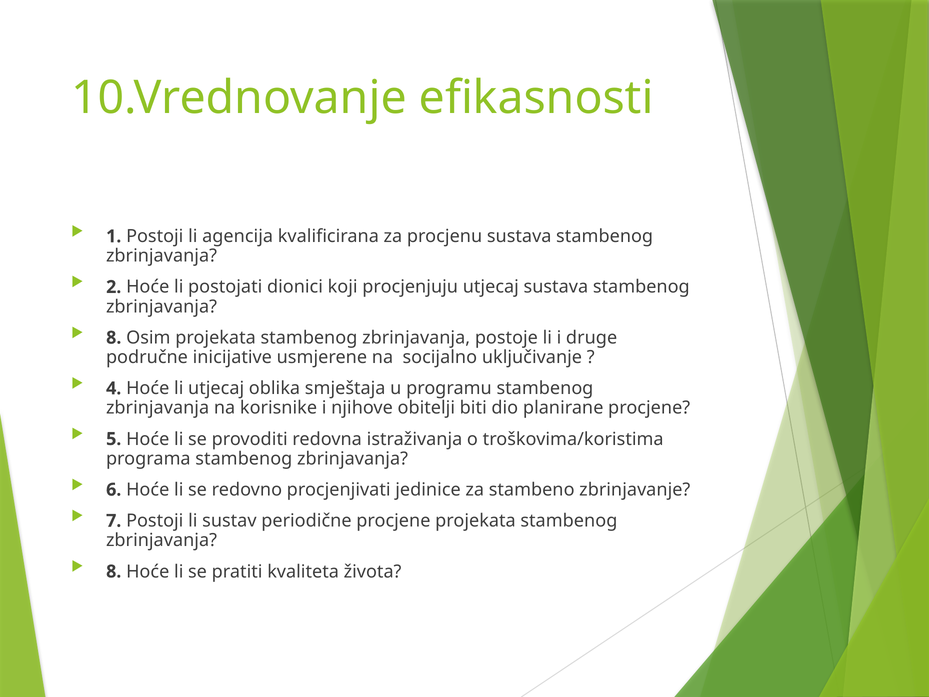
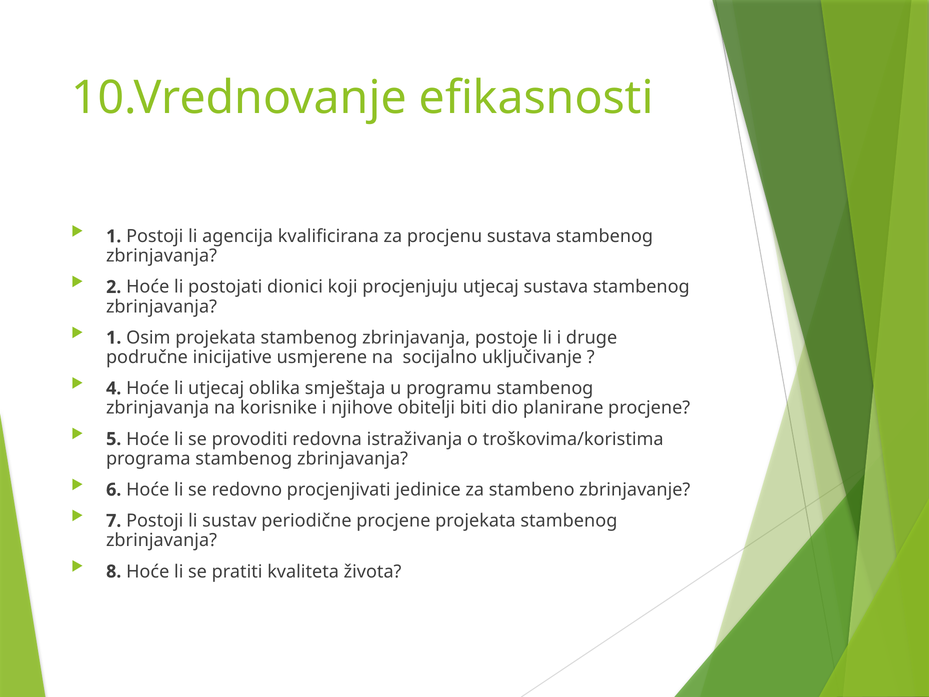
8 at (114, 338): 8 -> 1
